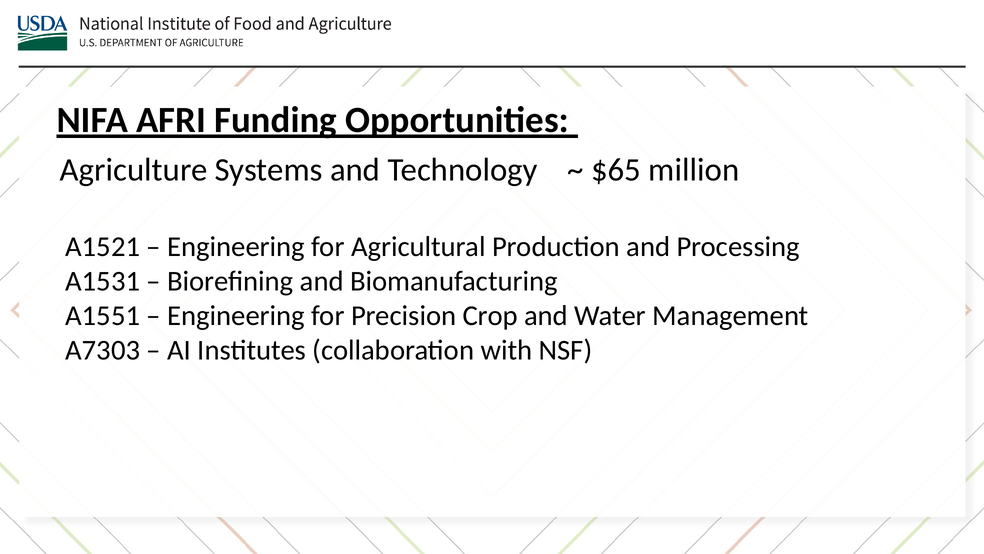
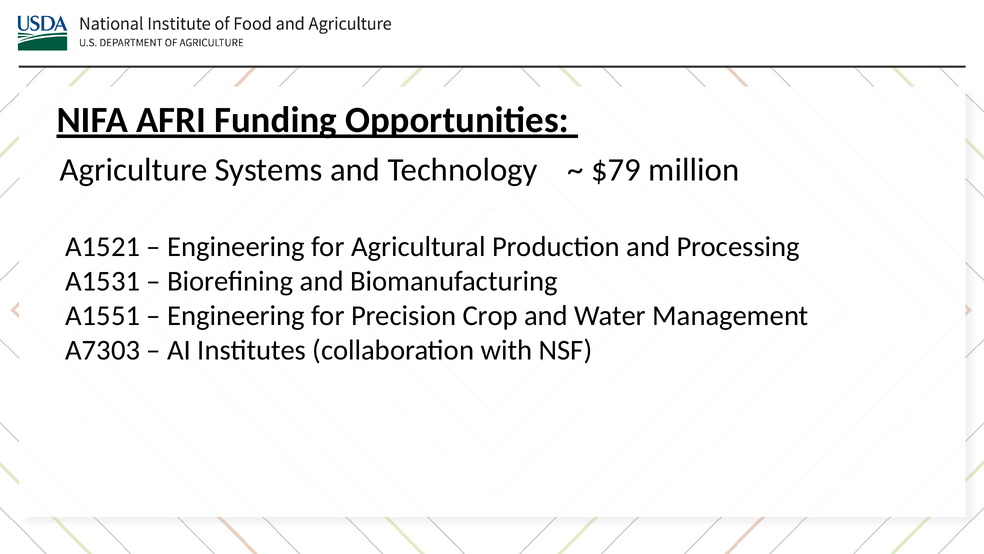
$65: $65 -> $79
